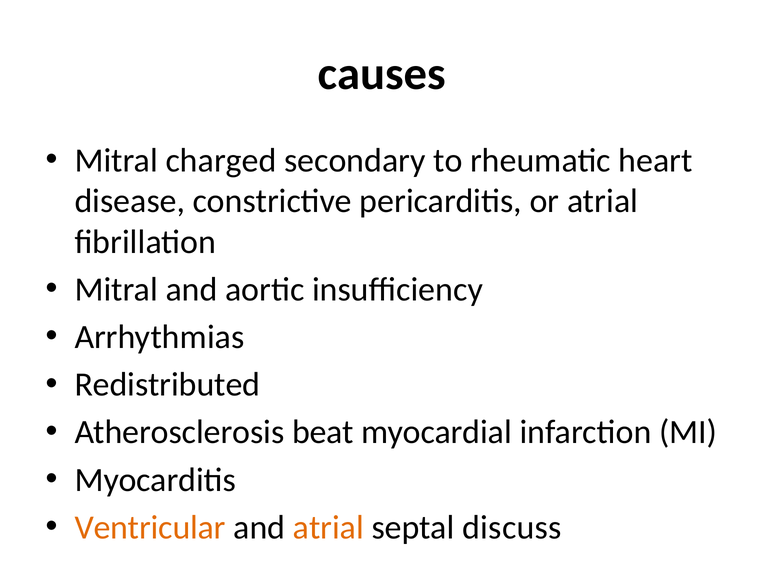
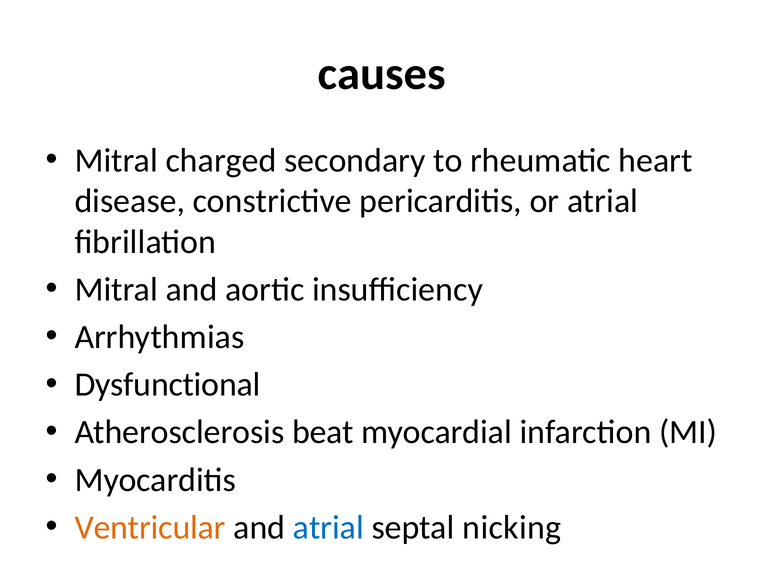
Redistributed: Redistributed -> Dysfunctional
atrial at (328, 527) colour: orange -> blue
discuss: discuss -> nicking
